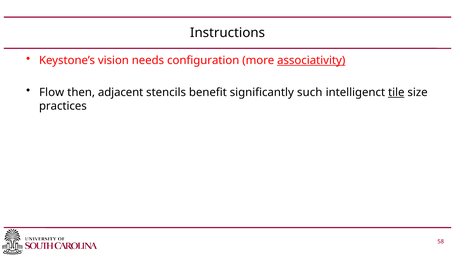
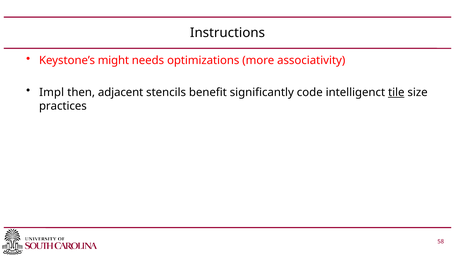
vision: vision -> might
configuration: configuration -> optimizations
associativity underline: present -> none
Flow: Flow -> Impl
such: such -> code
